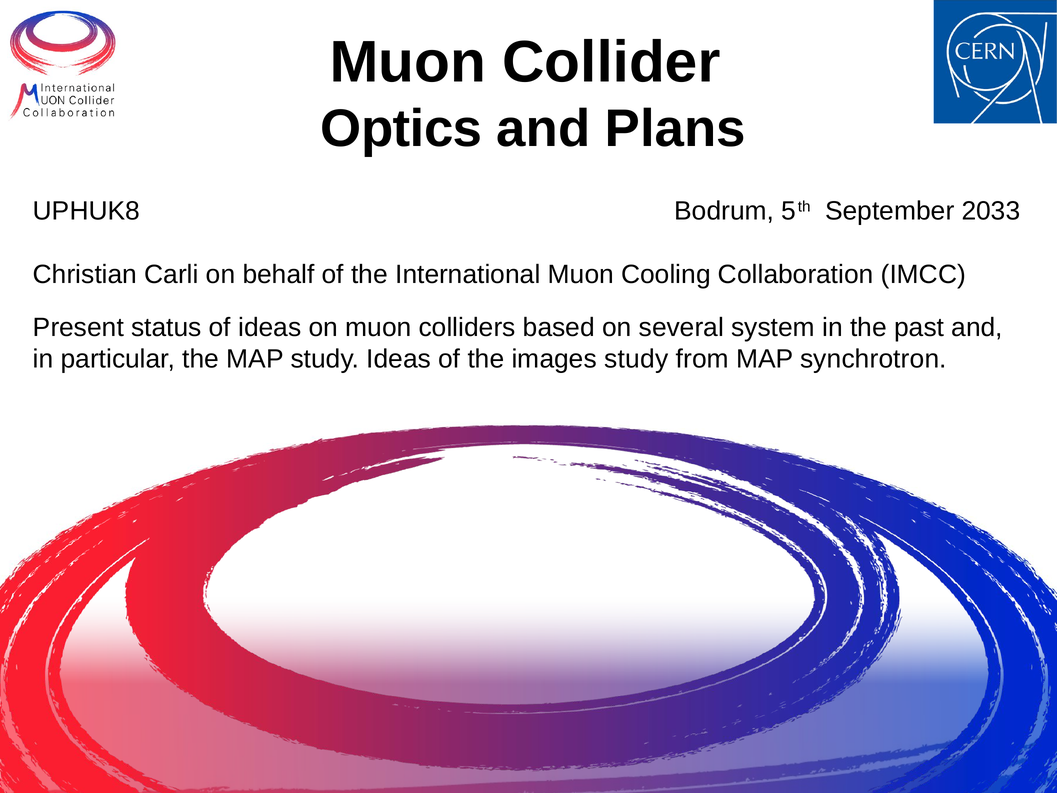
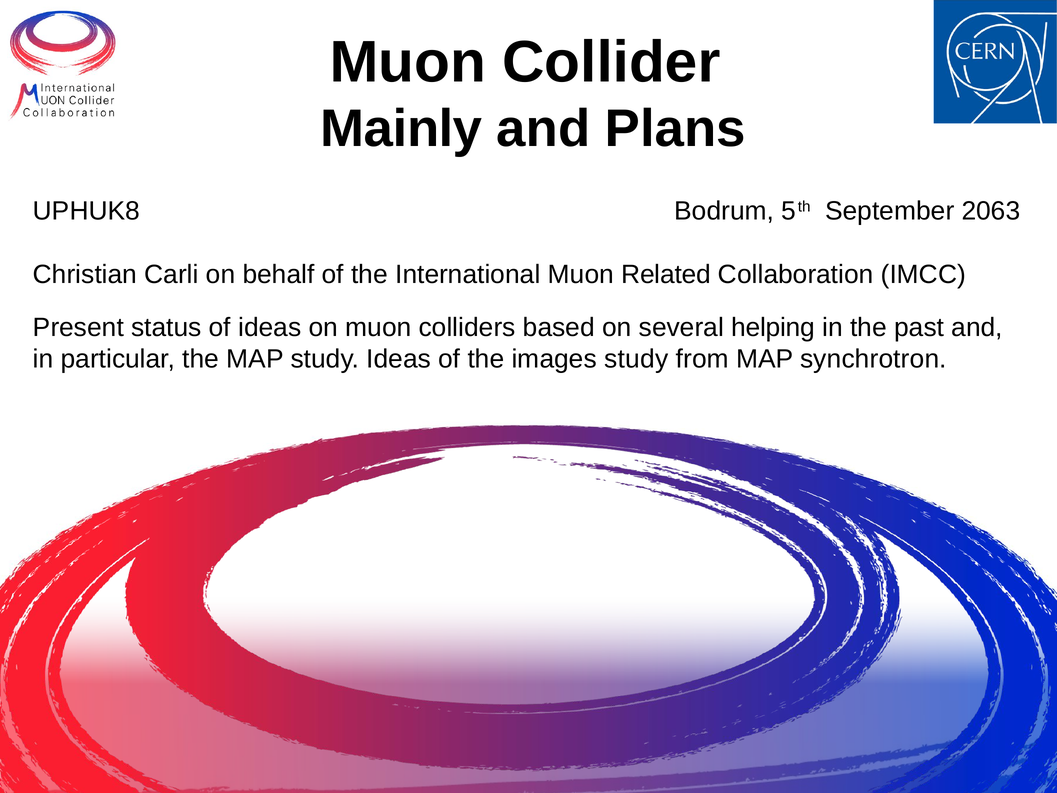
Optics: Optics -> Mainly
2033: 2033 -> 2063
Cooling: Cooling -> Related
system: system -> helping
